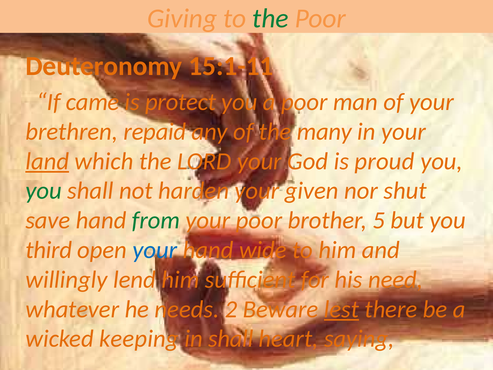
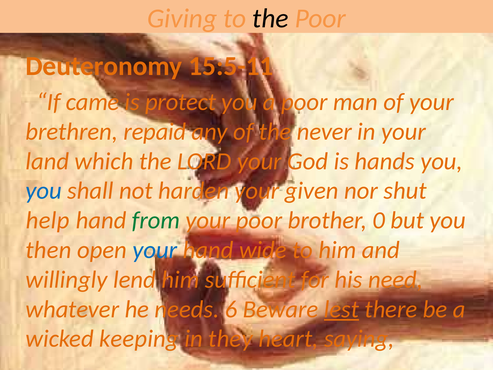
the at (270, 18) colour: green -> black
15:1-11: 15:1-11 -> 15:5-11
many: many -> never
land underline: present -> none
proud: proud -> hands
you at (44, 191) colour: green -> blue
save: save -> help
5: 5 -> 0
third: third -> then
2: 2 -> 6
in shall: shall -> they
